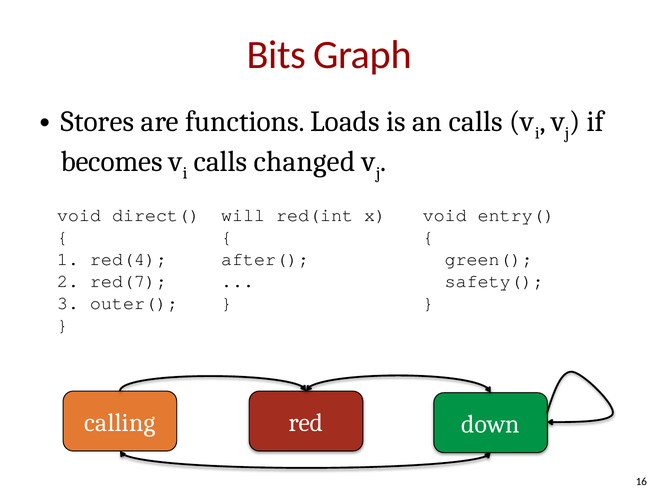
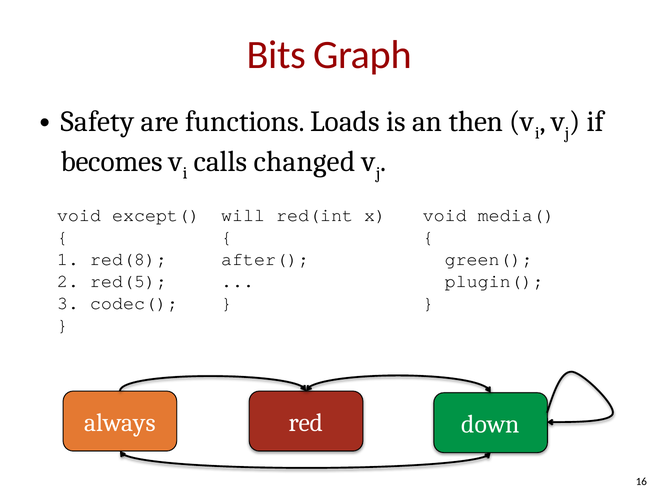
Stores: Stores -> Safety
an calls: calls -> then
direct(: direct( -> except(
entry(: entry( -> media(
red(4: red(4 -> red(8
red(7: red(7 -> red(5
safety(: safety( -> plugin(
outer(: outer( -> codec(
calling: calling -> always
